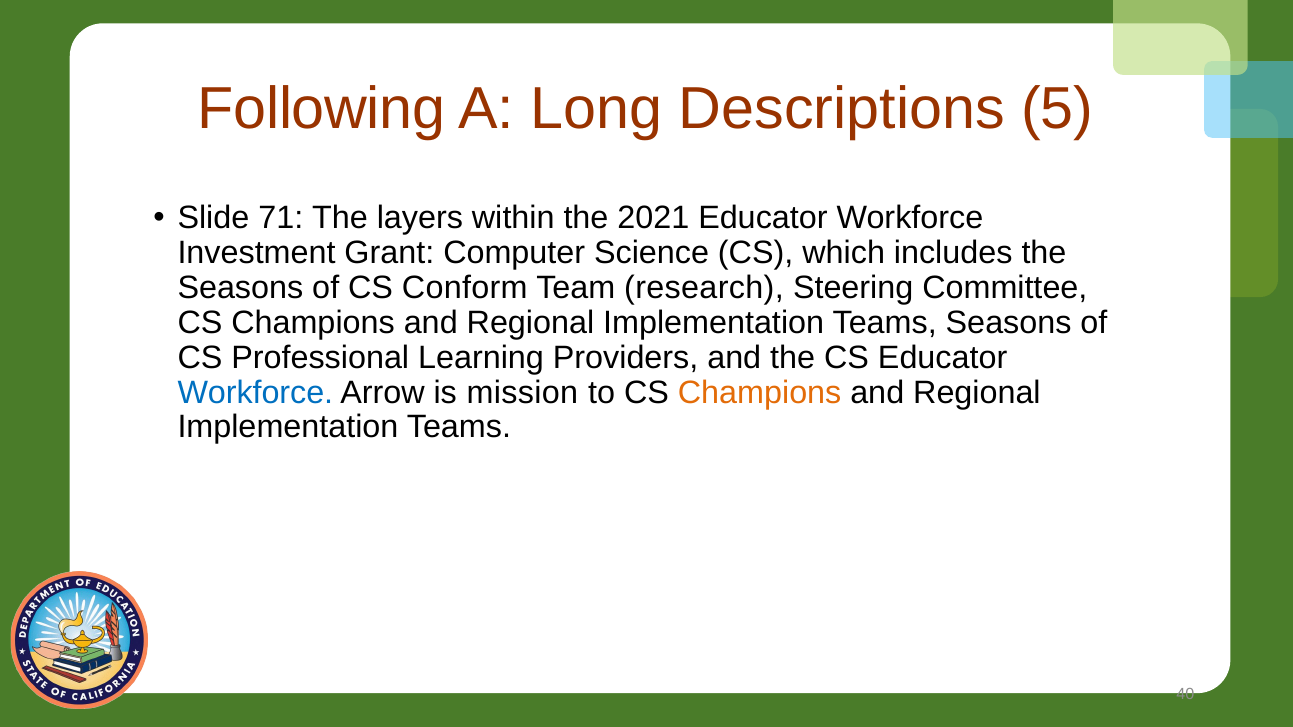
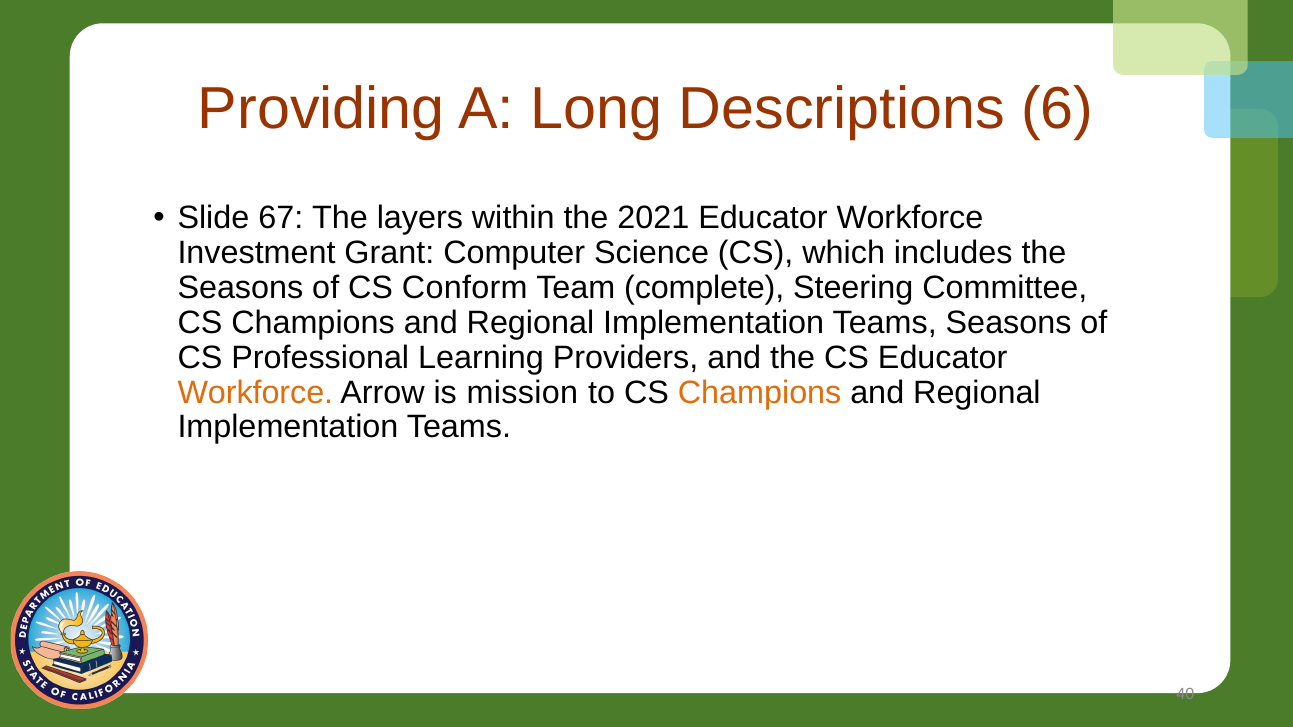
Following: Following -> Providing
5: 5 -> 6
71: 71 -> 67
research: research -> complete
Workforce at (255, 393) colour: blue -> orange
